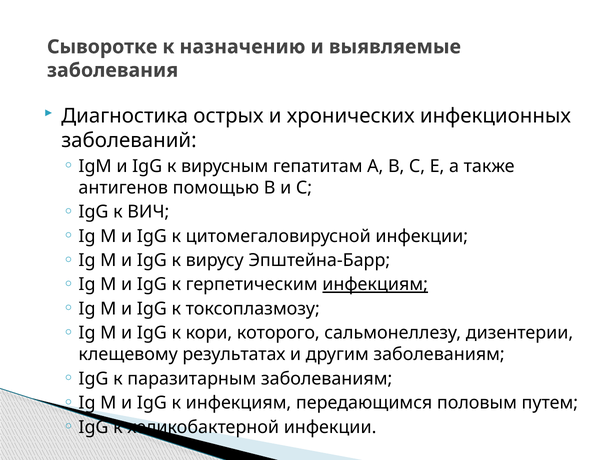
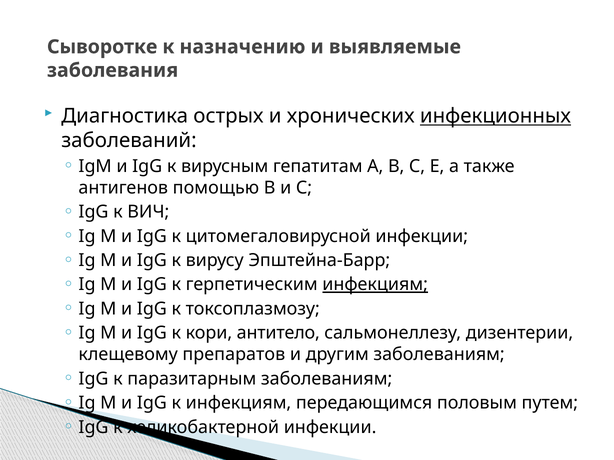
инфекционных underline: none -> present
которого: которого -> антитело
результатах: результатах -> препаратов
